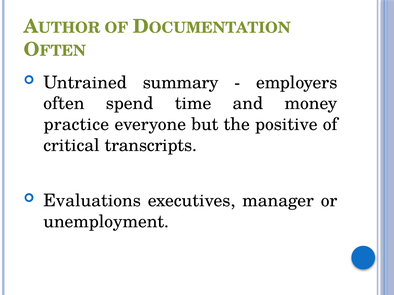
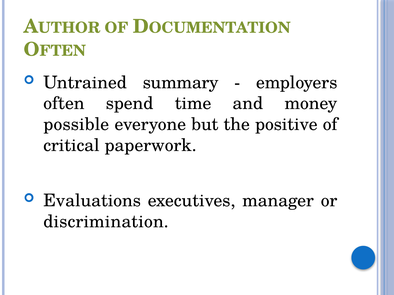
practice: practice -> possible
transcripts: transcripts -> paperwork
unemployment: unemployment -> discrimination
